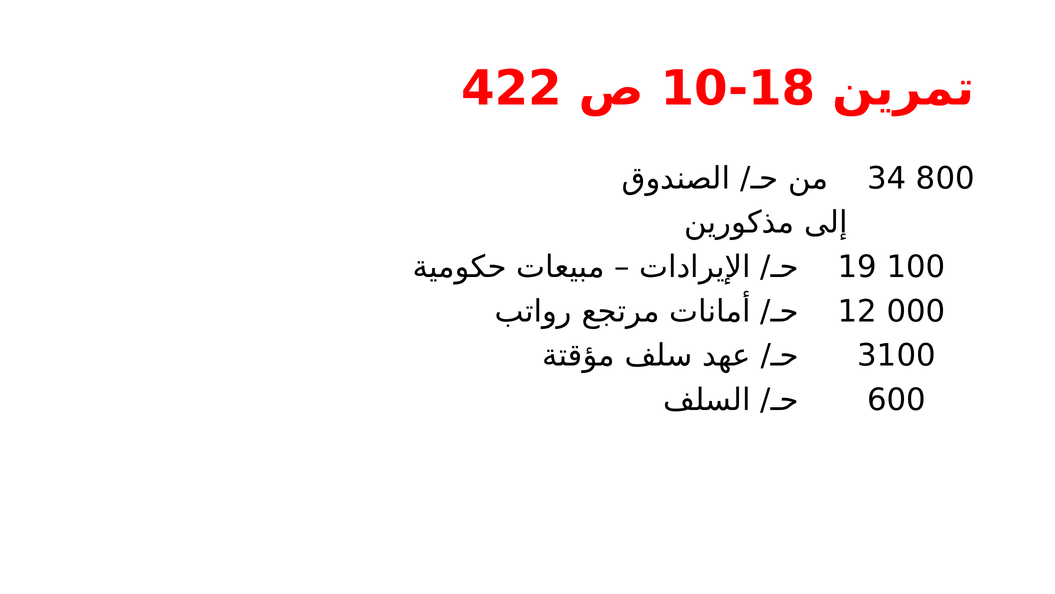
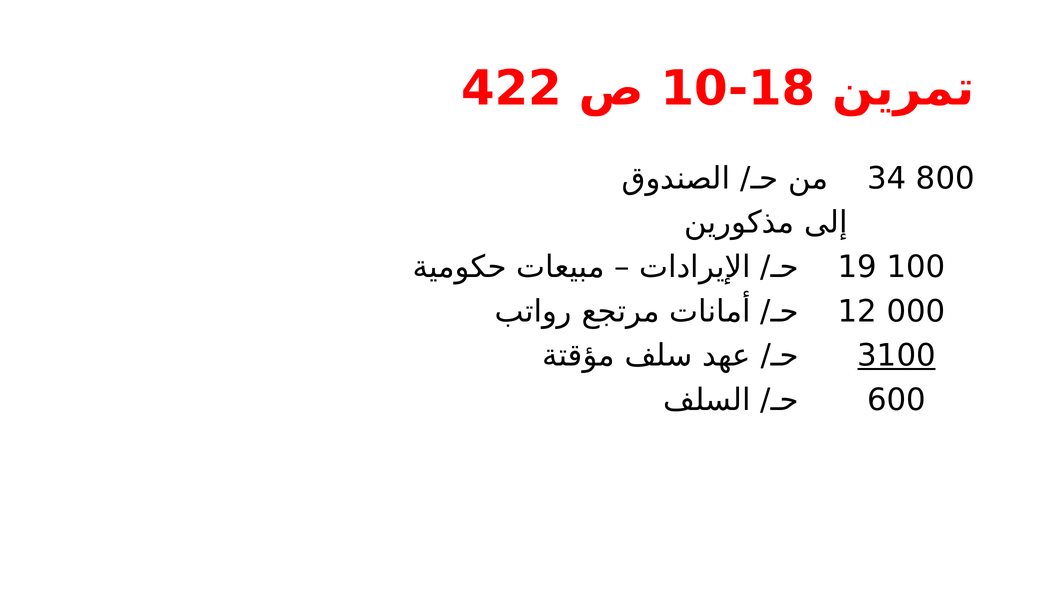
3100 underline: none -> present
